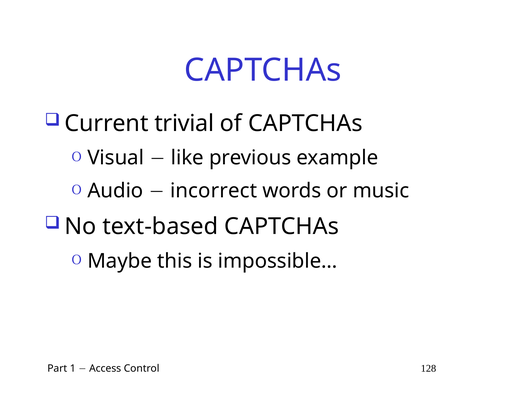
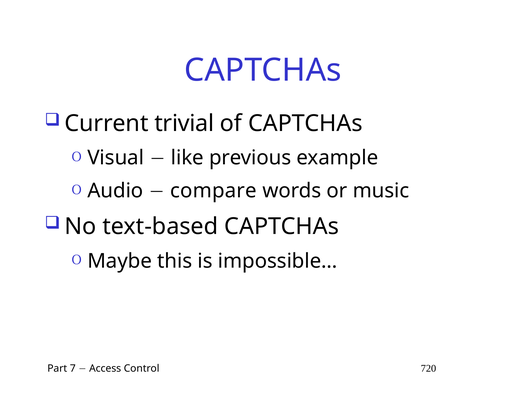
incorrect: incorrect -> compare
1: 1 -> 7
128: 128 -> 720
